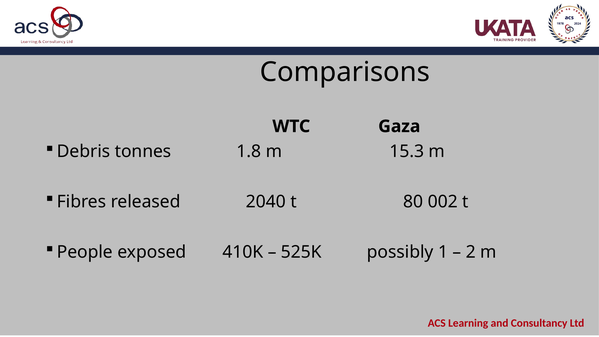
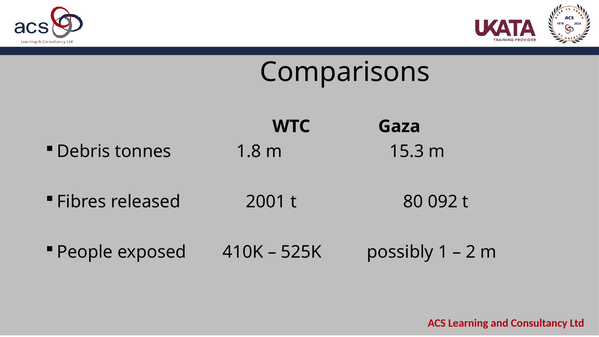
2040: 2040 -> 2001
002: 002 -> 092
